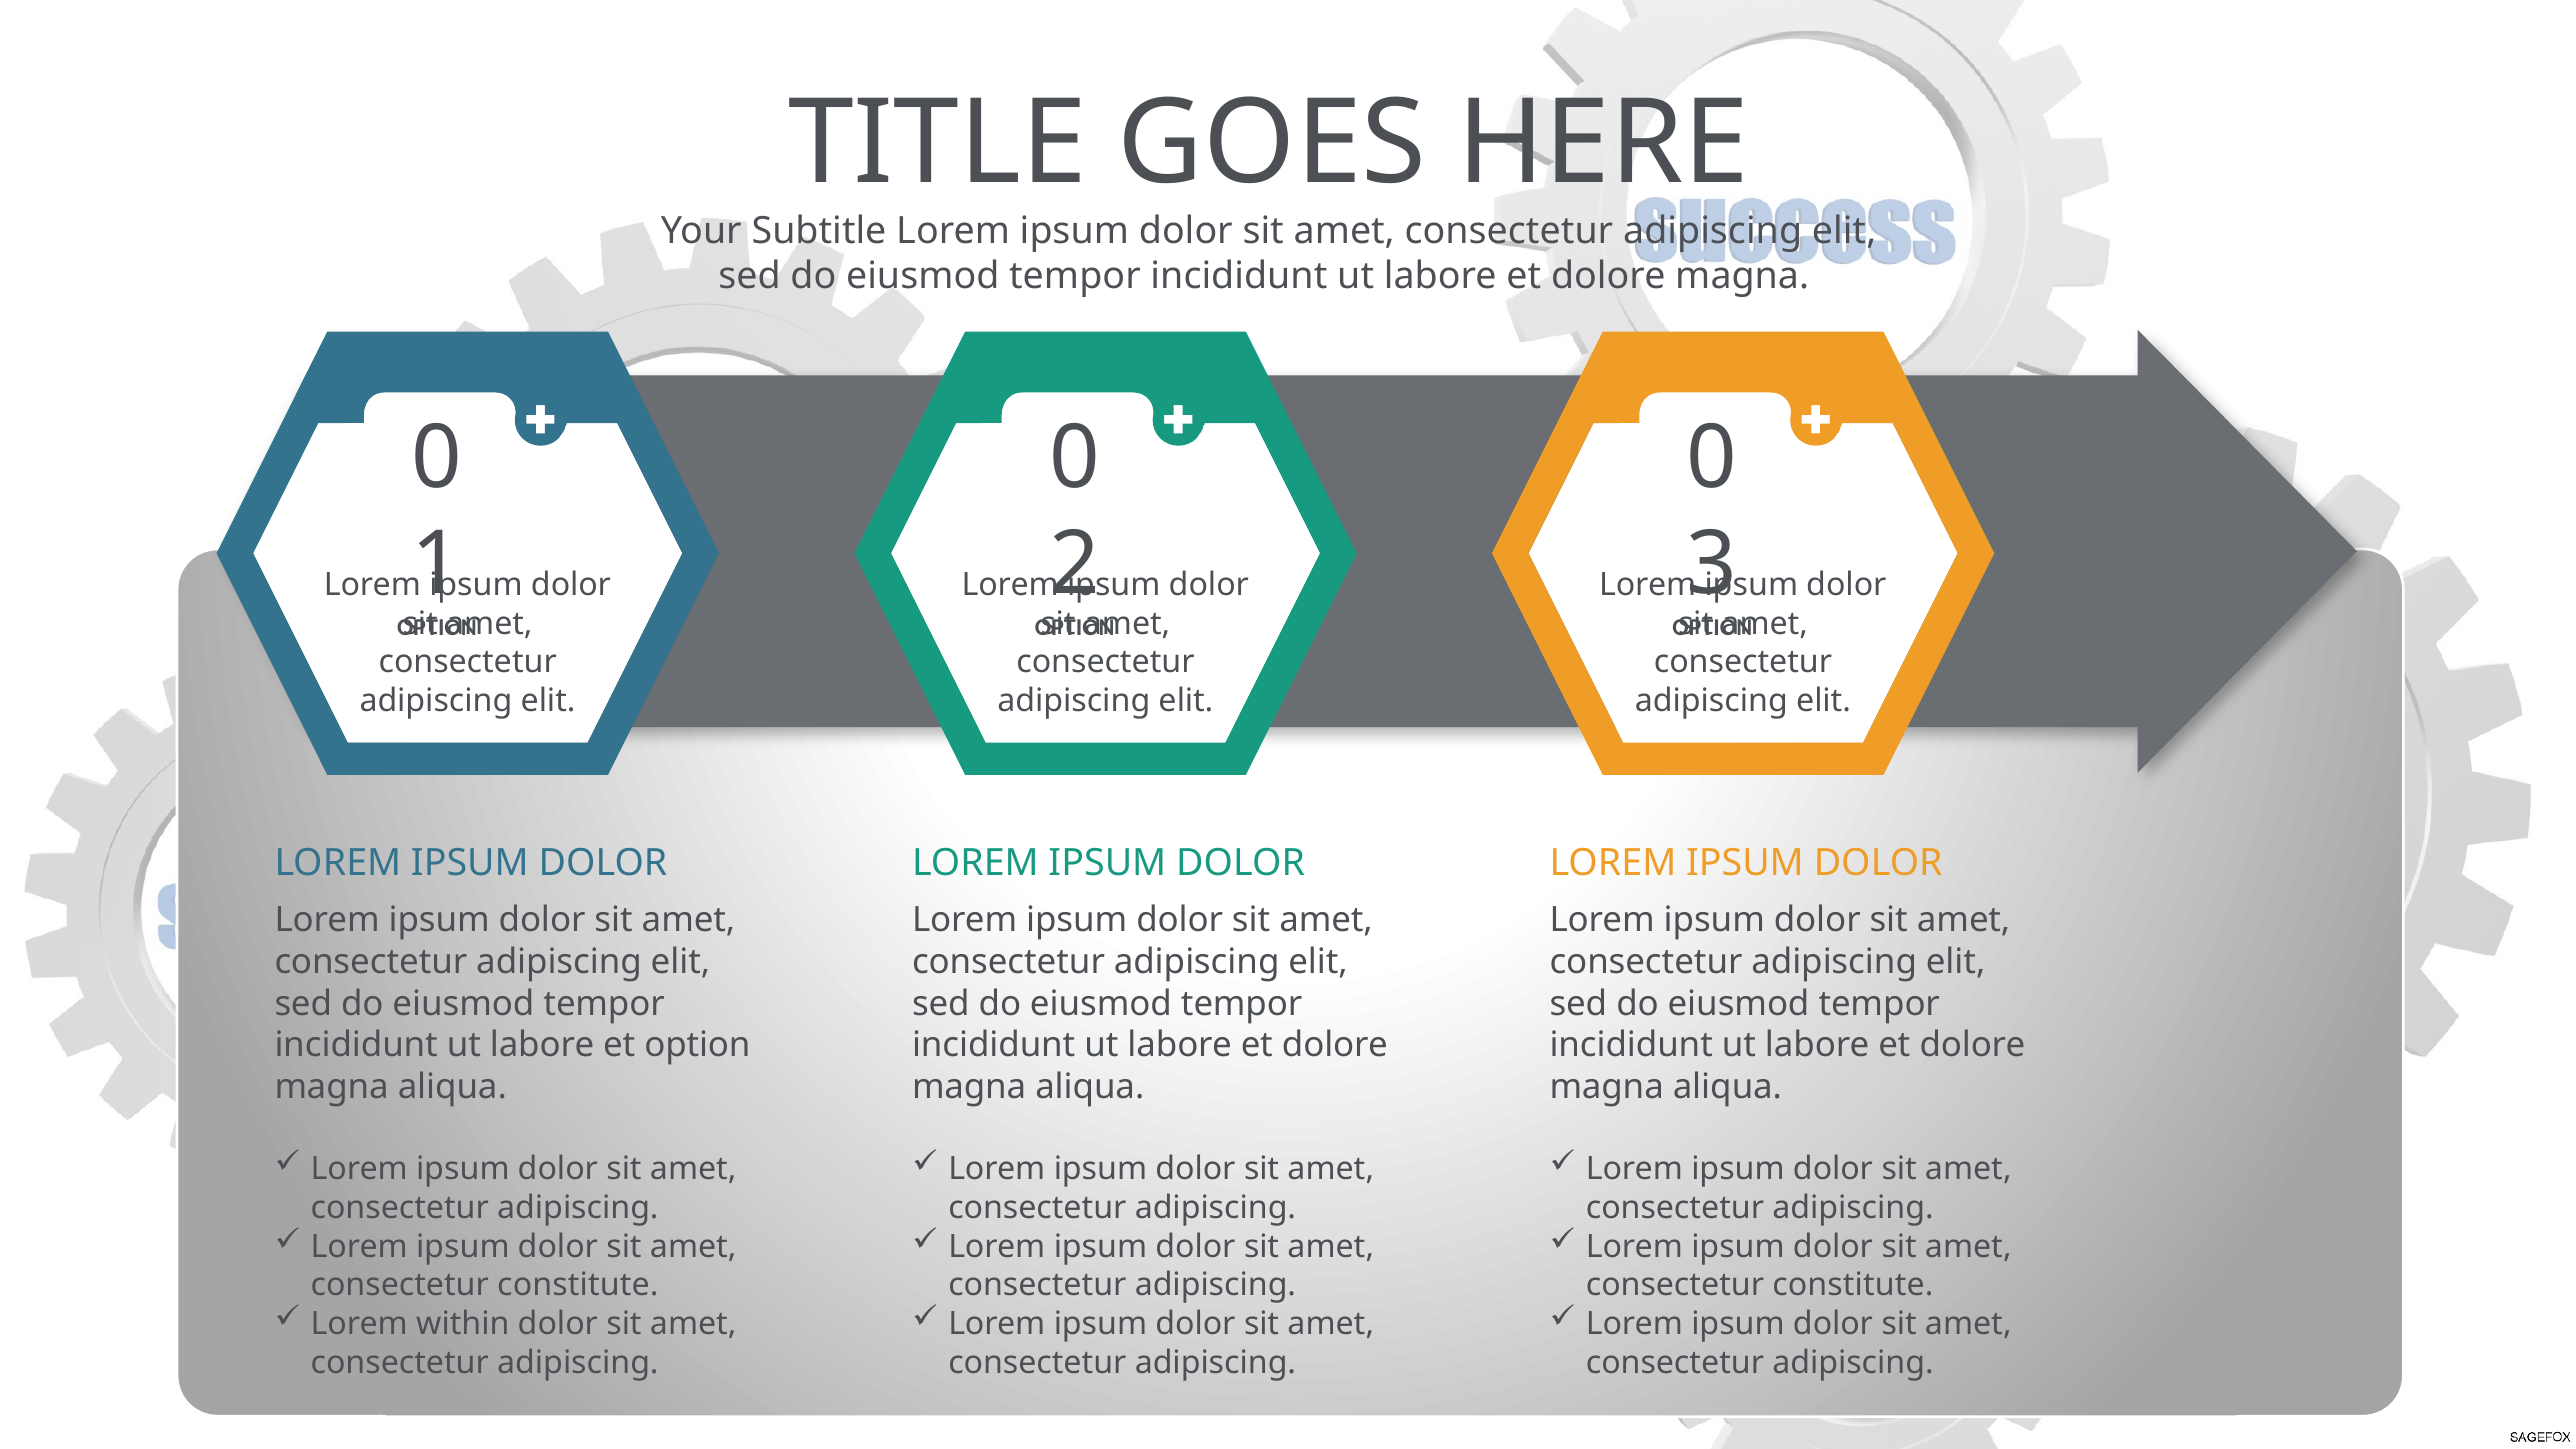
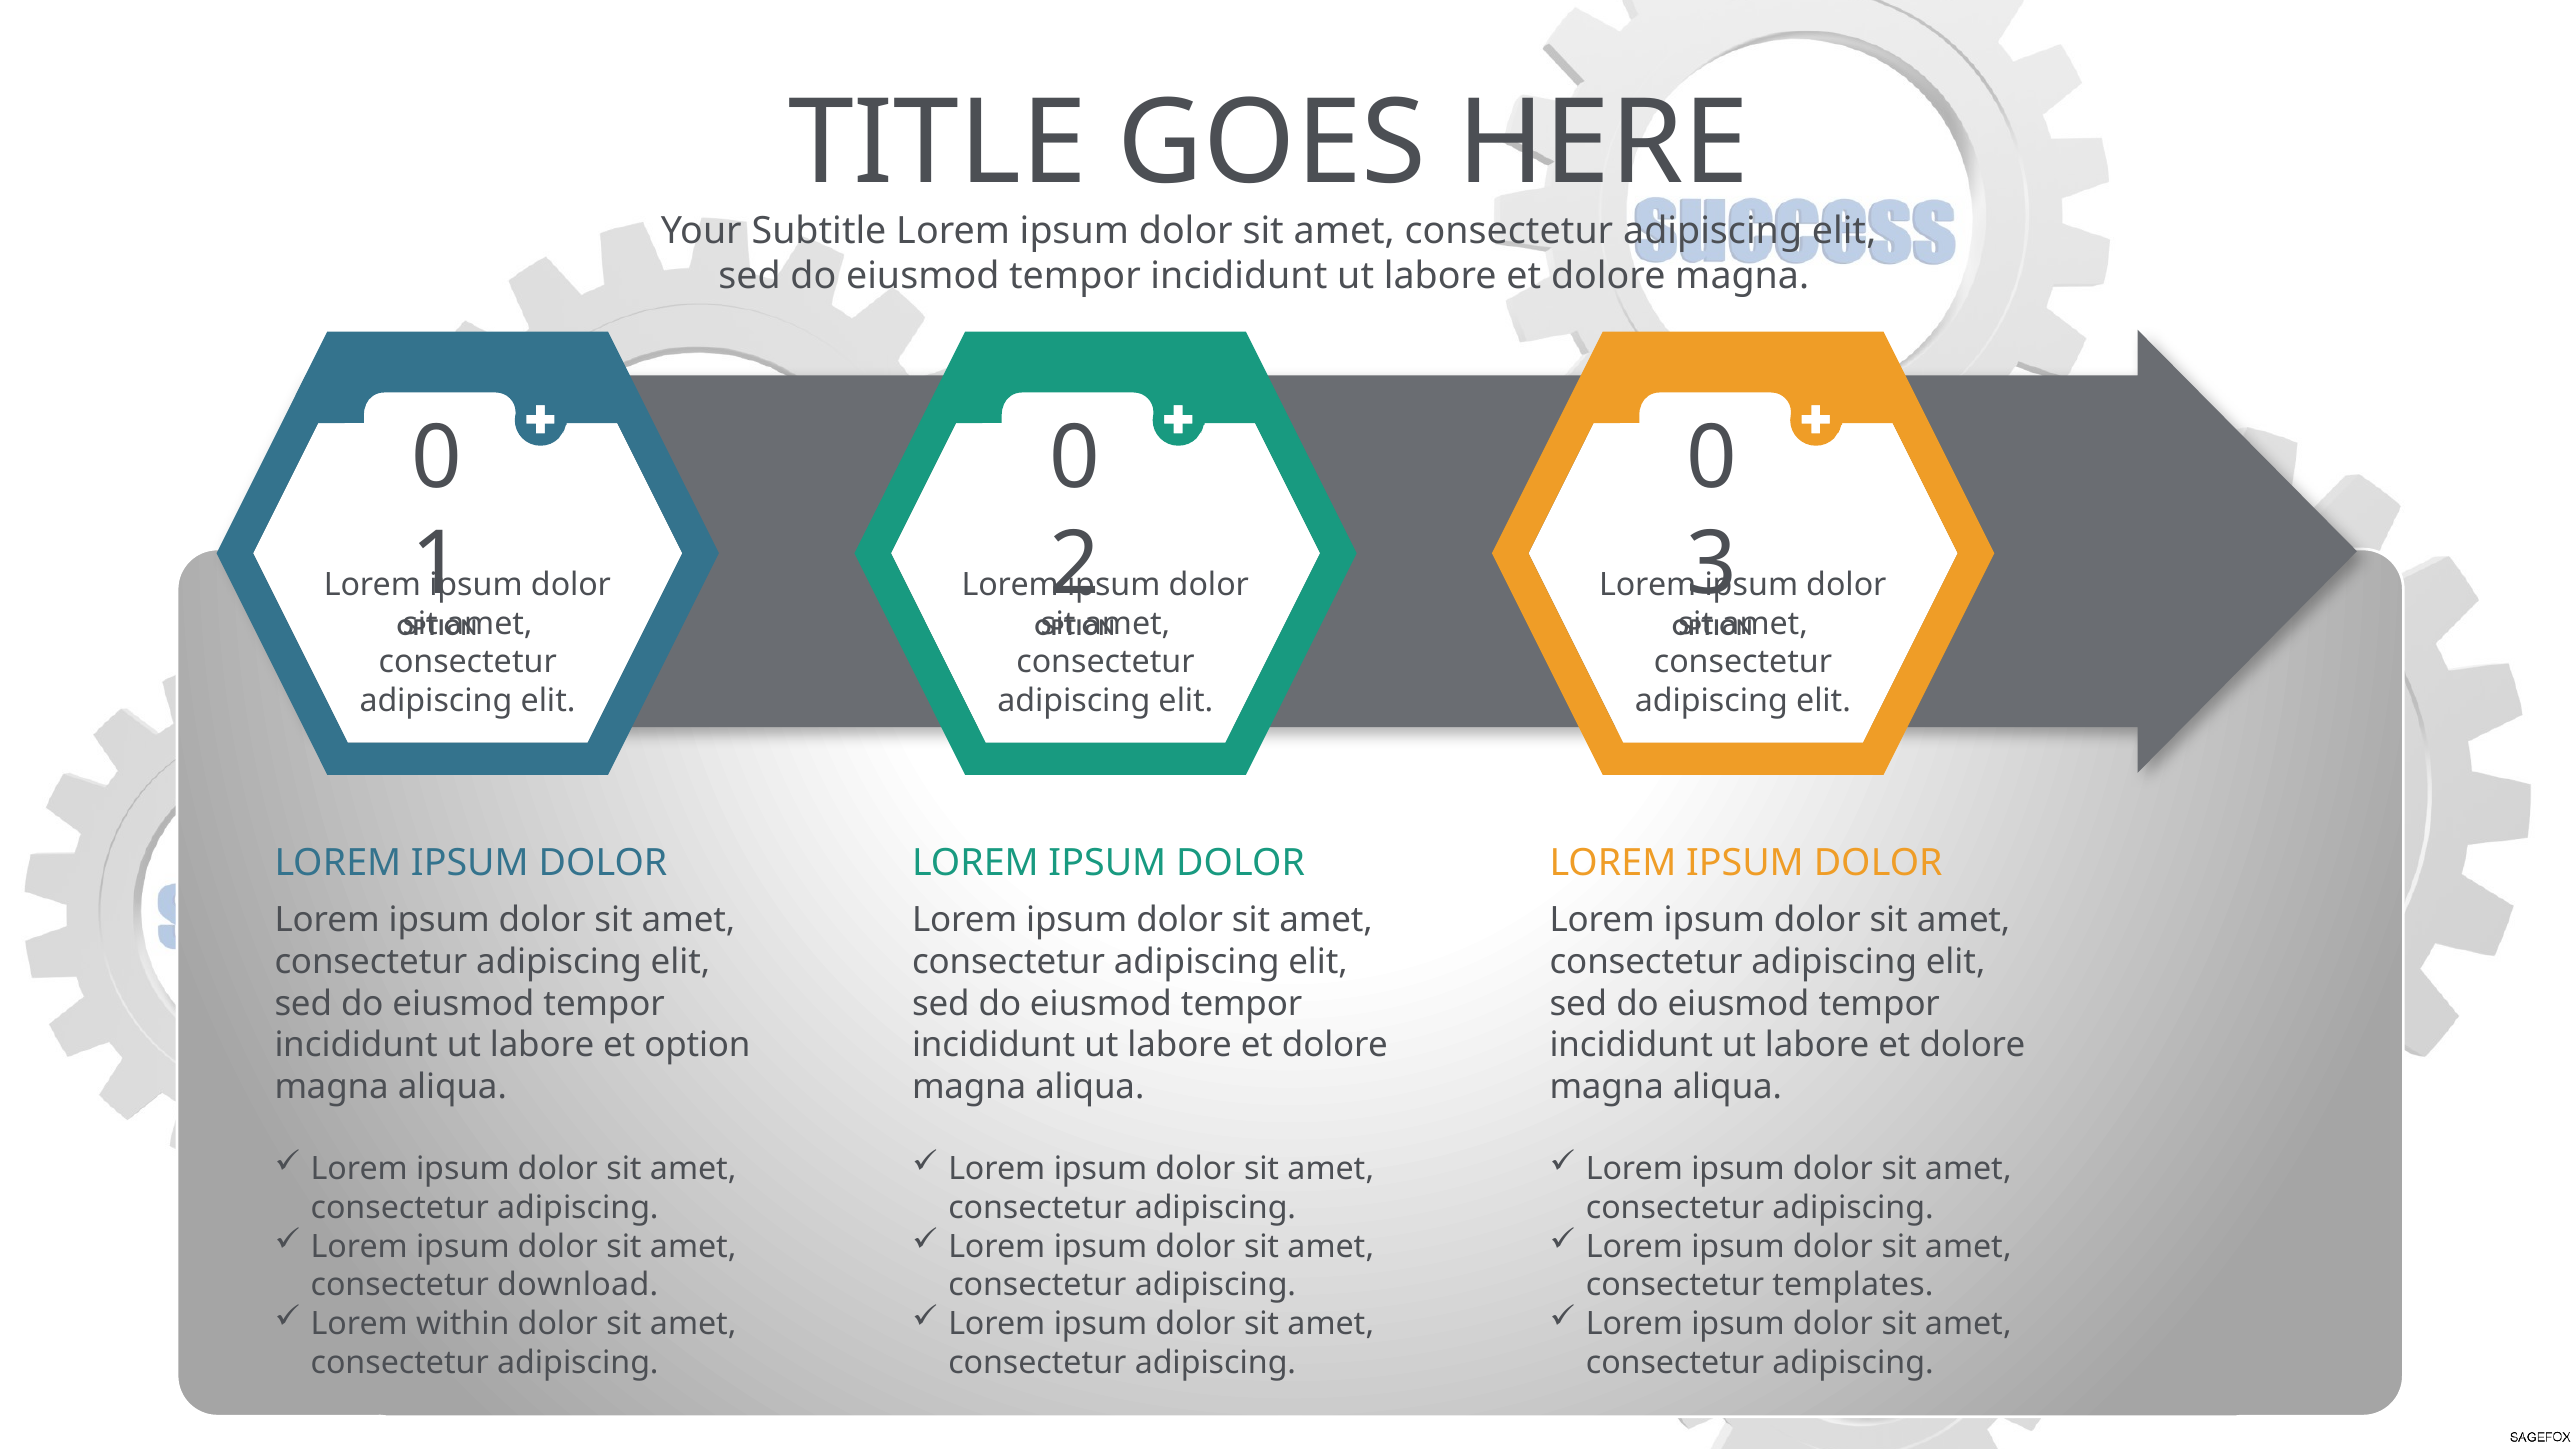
constitute at (578, 1285): constitute -> download
constitute at (1853, 1285): constitute -> templates
